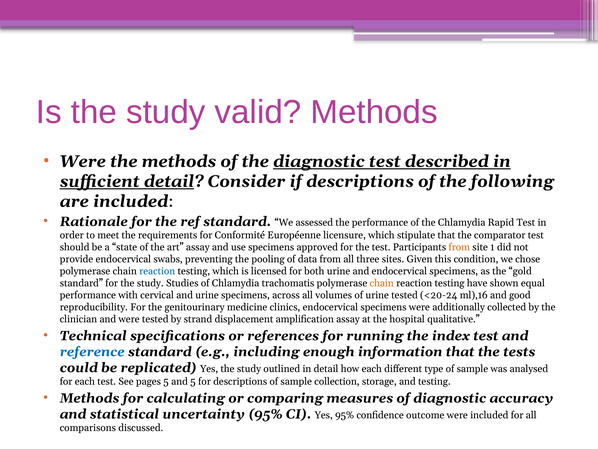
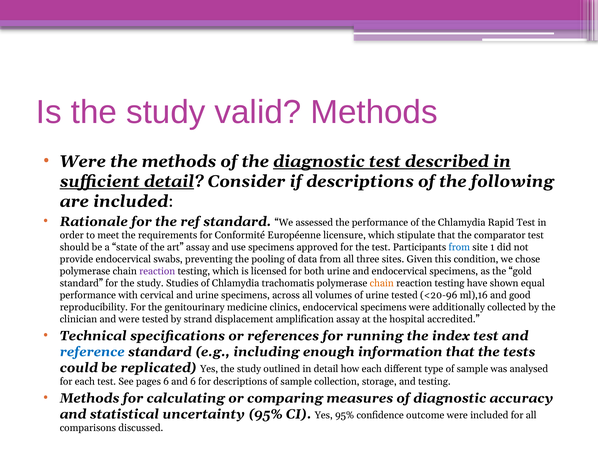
from at (459, 247) colour: orange -> blue
reaction at (157, 271) colour: blue -> purple
<20-24: <20-24 -> <20-96
qualitative: qualitative -> accredited
pages 5: 5 -> 6
and 5: 5 -> 6
